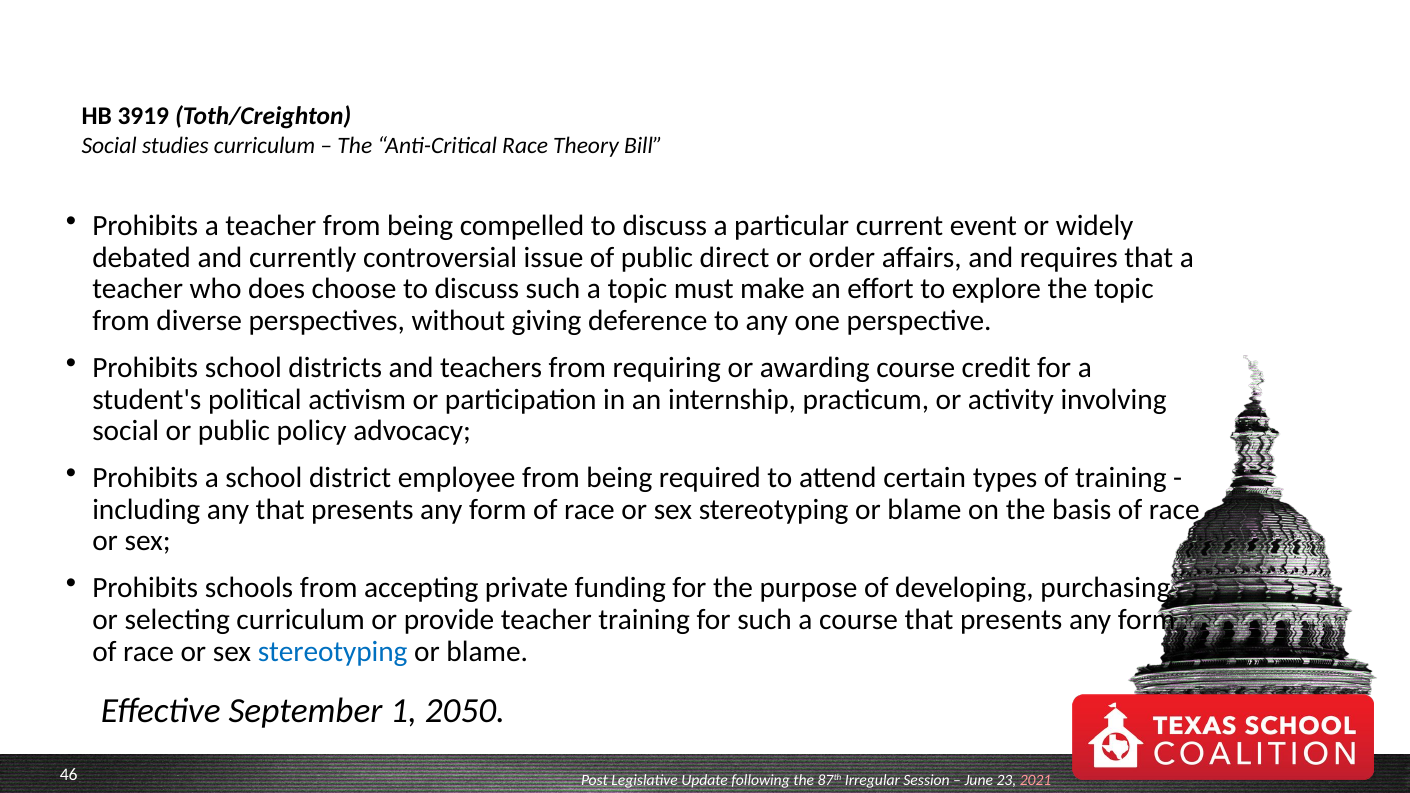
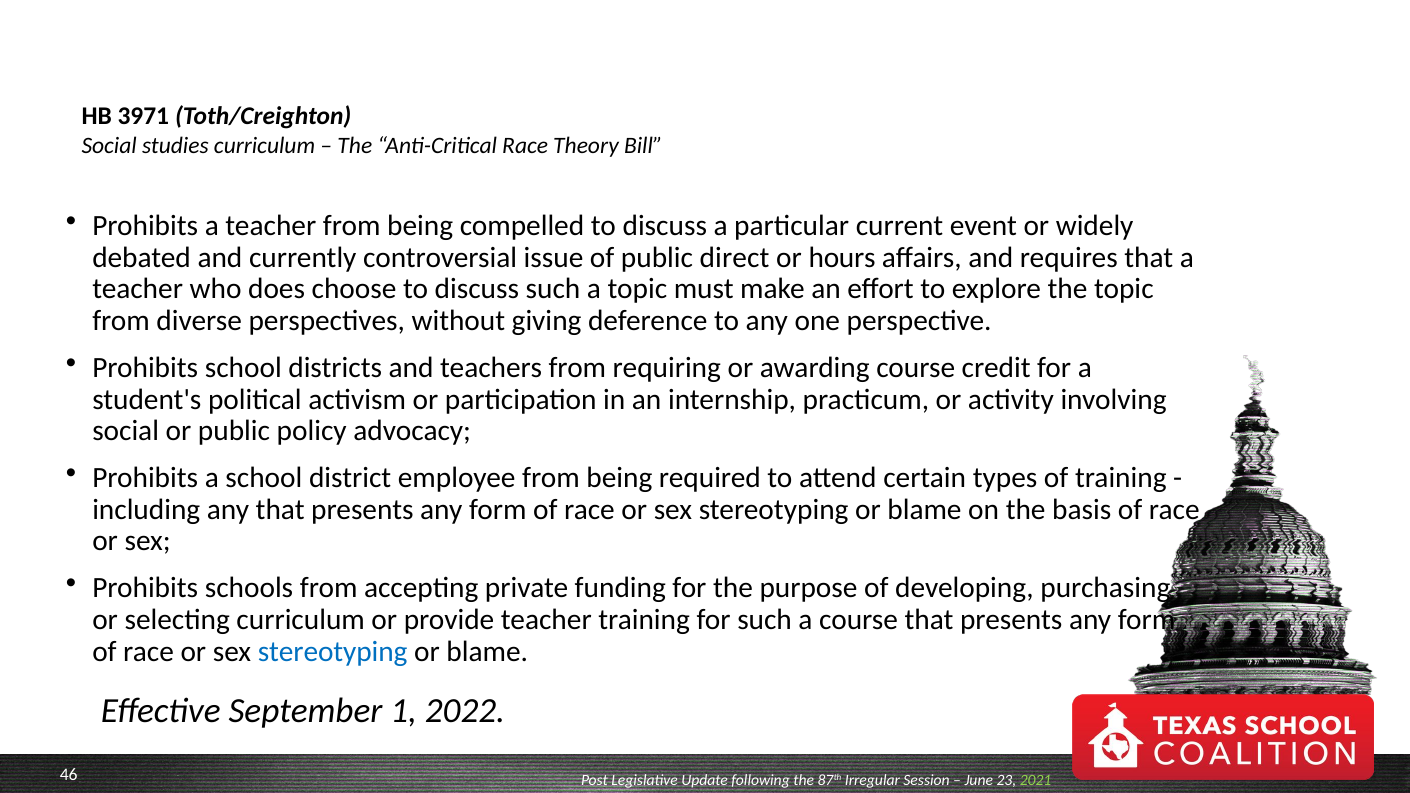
3919: 3919 -> 3971
order: order -> hours
2050: 2050 -> 2022
2021 colour: pink -> light green
